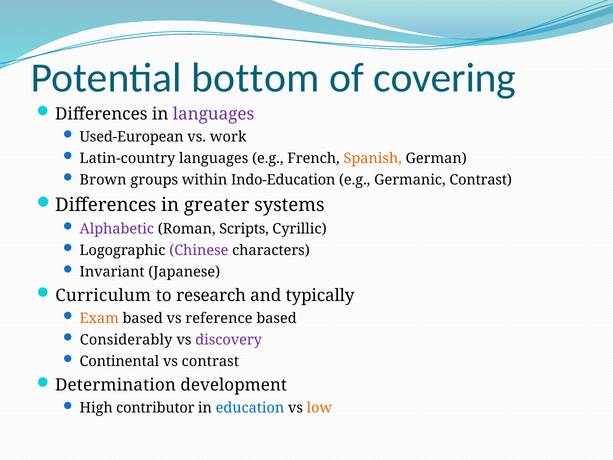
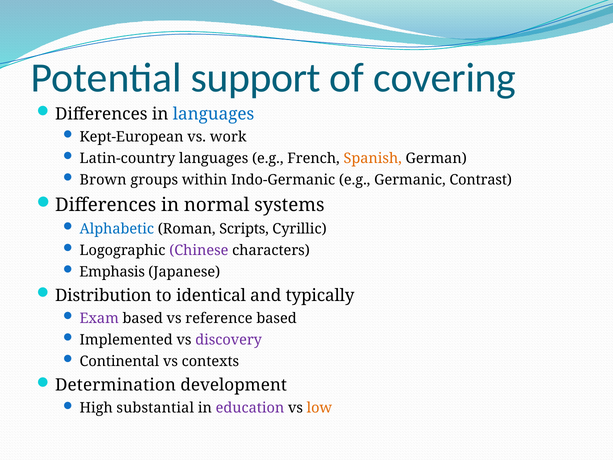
bottom: bottom -> support
languages at (214, 114) colour: purple -> blue
Used-European: Used-European -> Kept-European
Indo-Education: Indo-Education -> Indo-Germanic
greater: greater -> normal
Alphabetic colour: purple -> blue
Invariant: Invariant -> Emphasis
Curriculum: Curriculum -> Distribution
research: research -> identical
Exam colour: orange -> purple
Considerably: Considerably -> Implemented
vs contrast: contrast -> contexts
contributor: contributor -> substantial
education colour: blue -> purple
